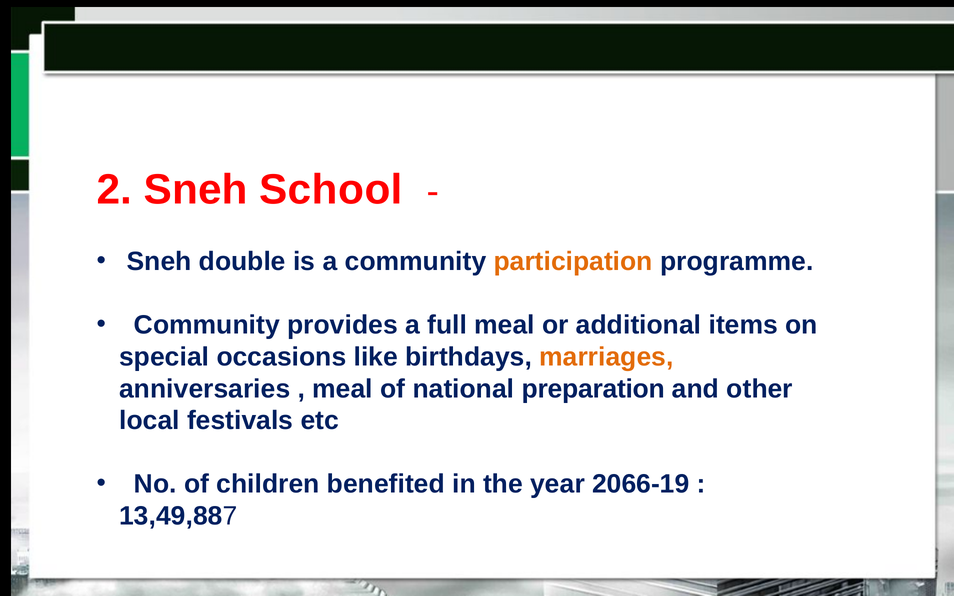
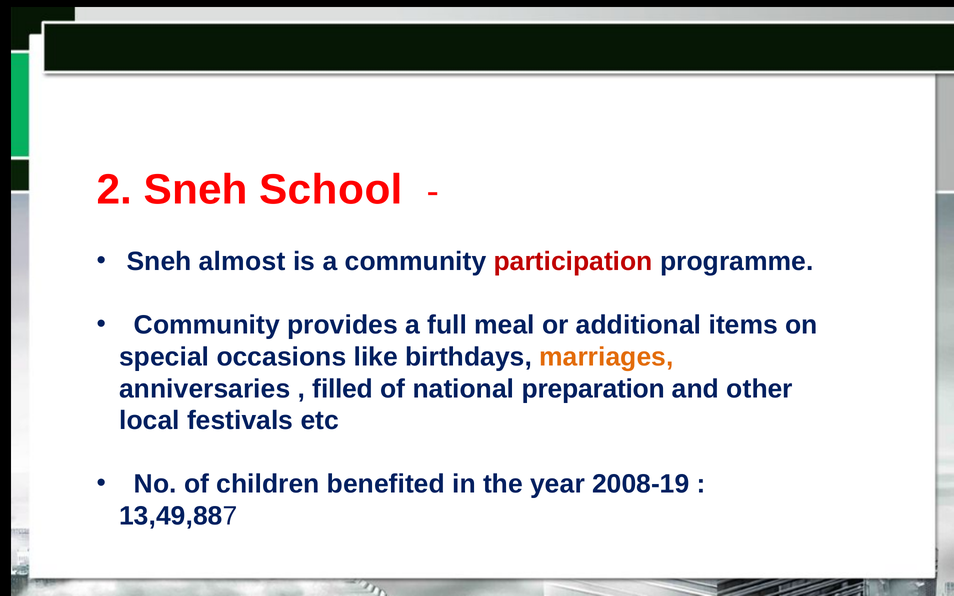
double: double -> almost
participation colour: orange -> red
meal at (343, 389): meal -> filled
2066-19: 2066-19 -> 2008-19
